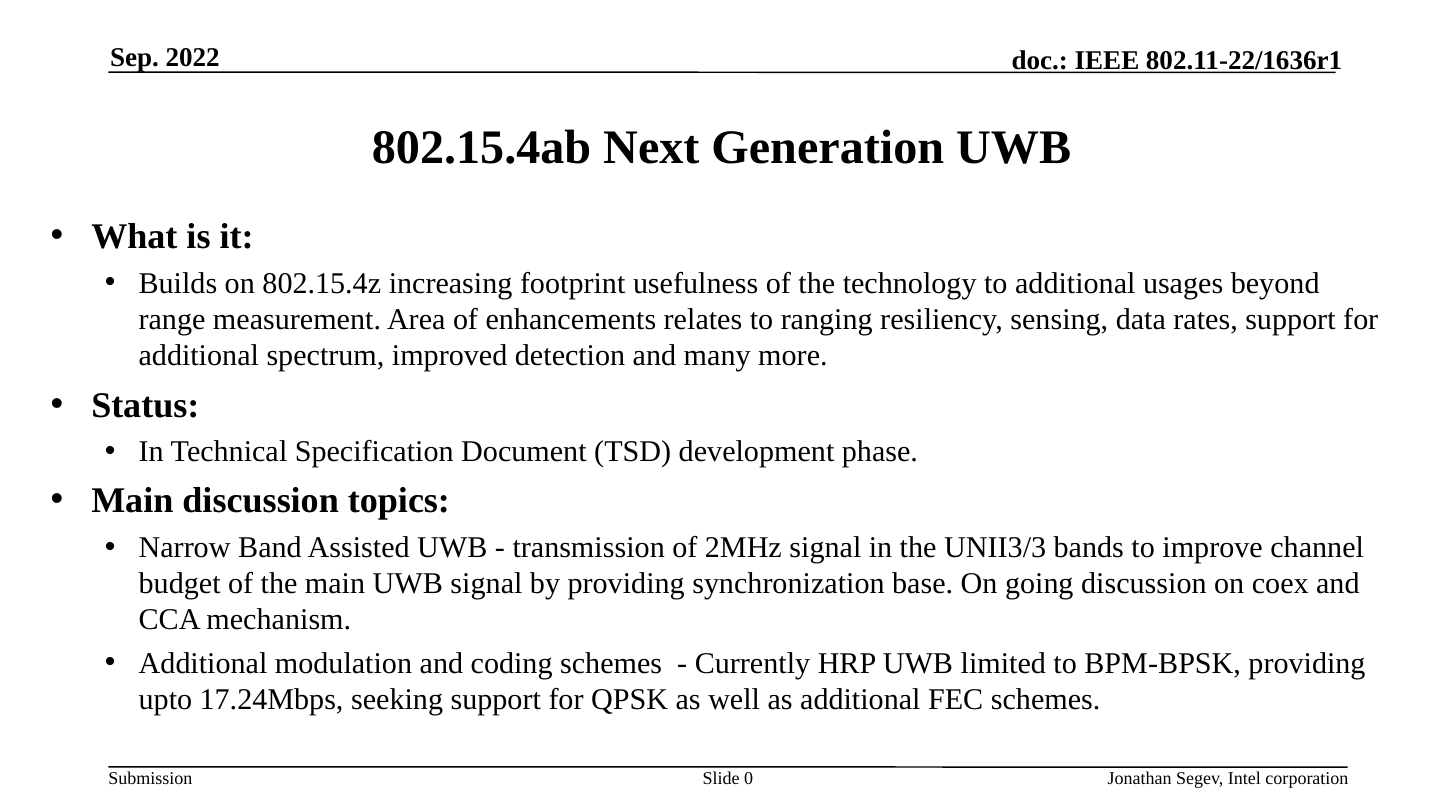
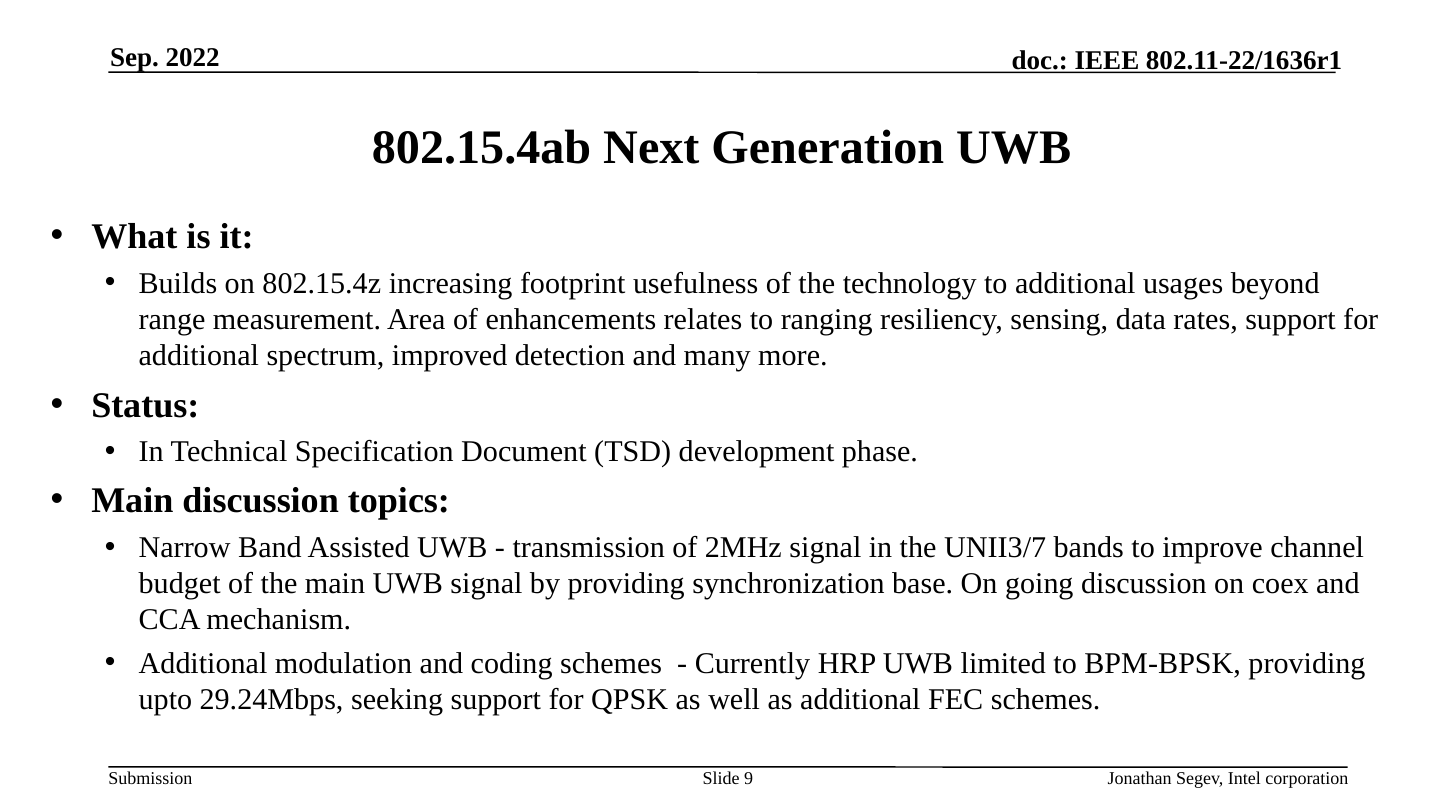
UNII3/3: UNII3/3 -> UNII3/7
17.24Mbps: 17.24Mbps -> 29.24Mbps
0: 0 -> 9
